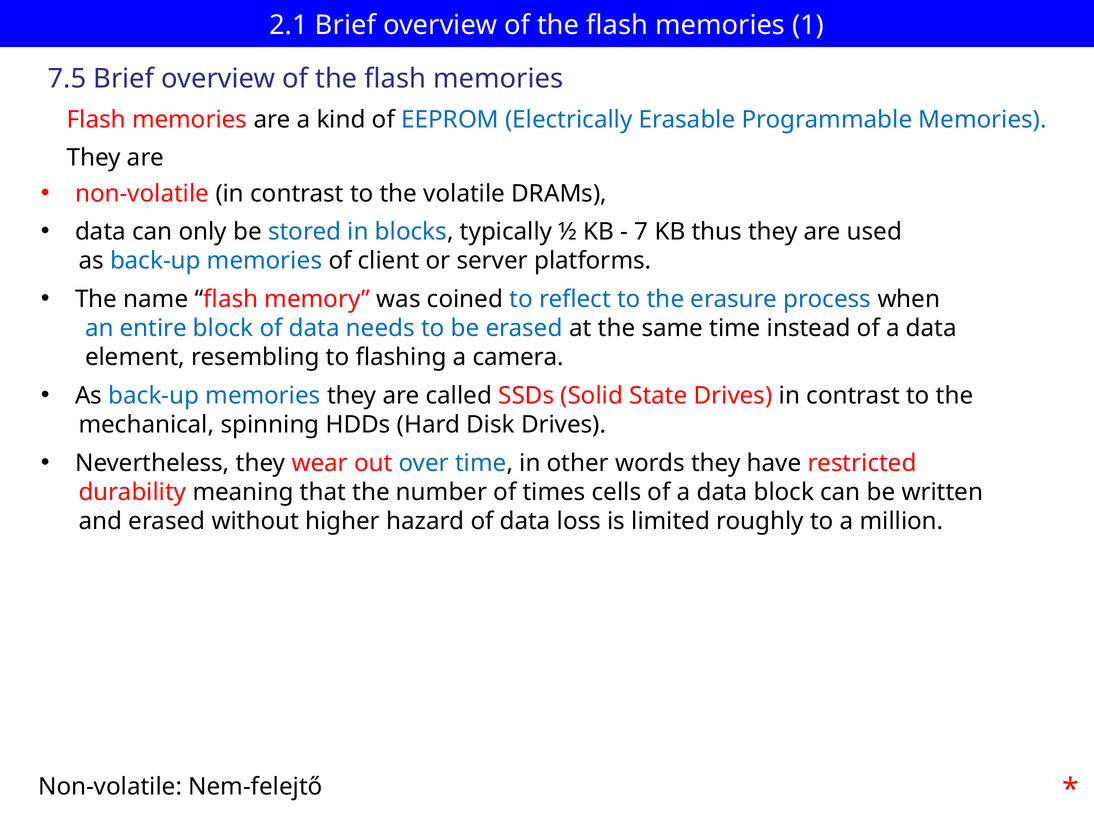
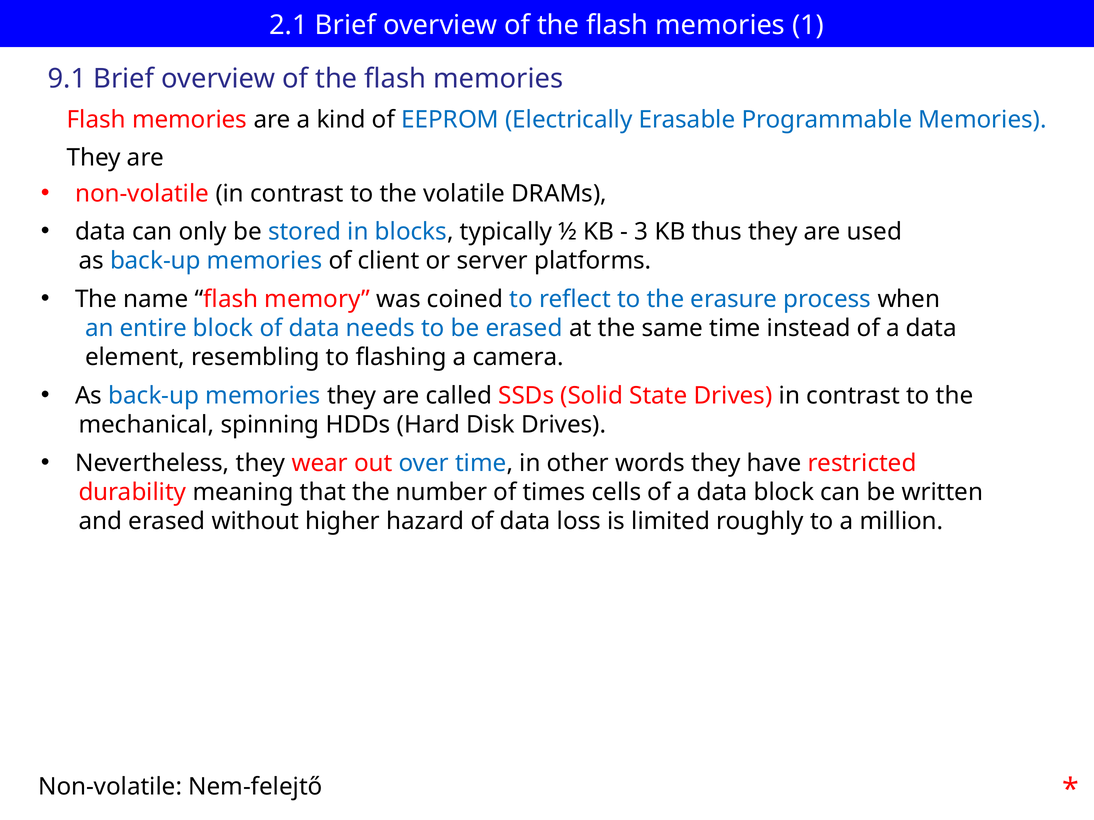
7.5: 7.5 -> 9.1
7: 7 -> 3
